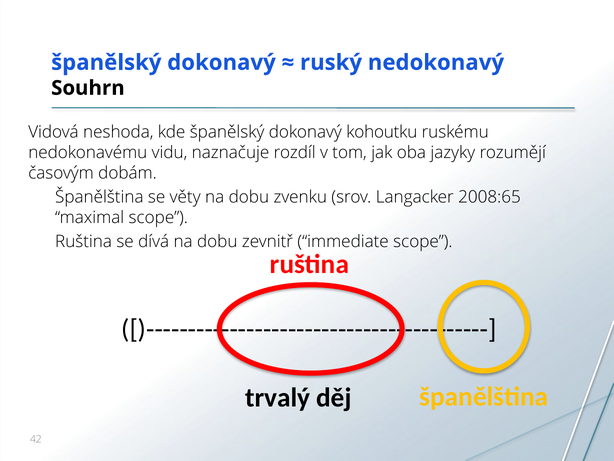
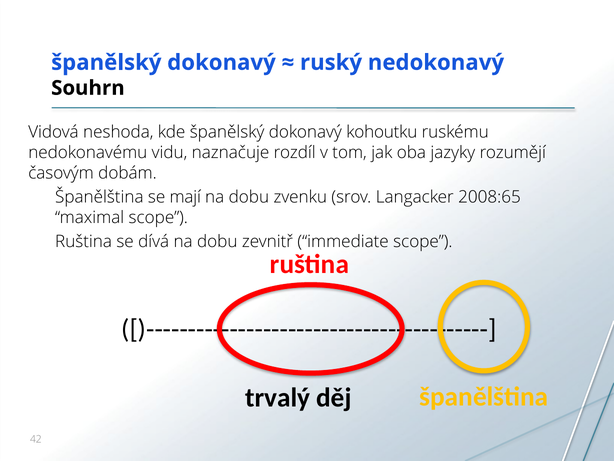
věty: věty -> mají
